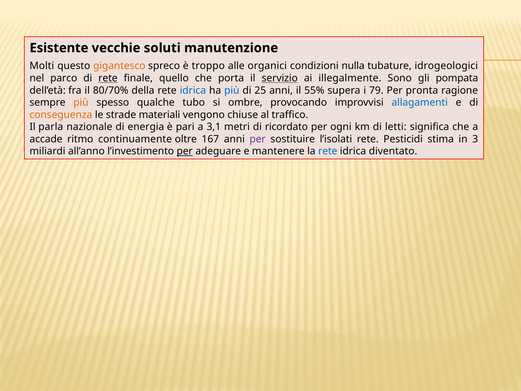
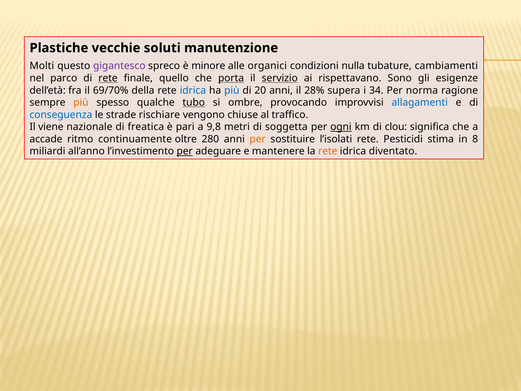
Esistente: Esistente -> Plastiche
gigantesco colour: orange -> purple
troppo: troppo -> minore
idrogeologici: idrogeologici -> cambiamenti
porta underline: none -> present
illegalmente: illegalmente -> rispettavano
pompata: pompata -> esigenze
80/70%: 80/70% -> 69/70%
25: 25 -> 20
55%: 55% -> 28%
79: 79 -> 34
pronta: pronta -> norma
tubo underline: none -> present
conseguenza colour: orange -> blue
materiali: materiali -> rischiare
parla: parla -> viene
energia: energia -> freatica
3,1: 3,1 -> 9,8
ricordato: ricordato -> soggetta
ogni underline: none -> present
letti: letti -> clou
167: 167 -> 280
per at (258, 139) colour: purple -> orange
3: 3 -> 8
rete at (328, 151) colour: blue -> orange
